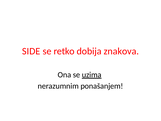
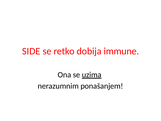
znakova: znakova -> immune
